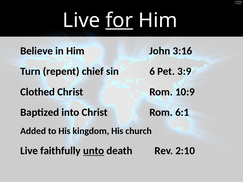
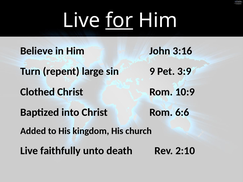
chief: chief -> large
6: 6 -> 9
6:1: 6:1 -> 6:6
unto underline: present -> none
